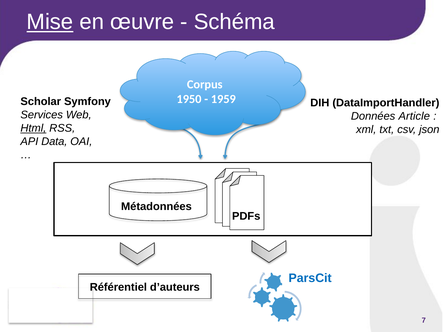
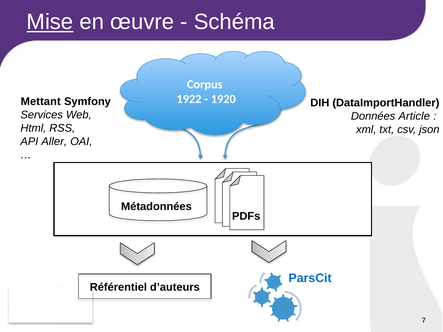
1950: 1950 -> 1922
1959: 1959 -> 1920
Scholar: Scholar -> Mettant
Html underline: present -> none
Data: Data -> Aller
